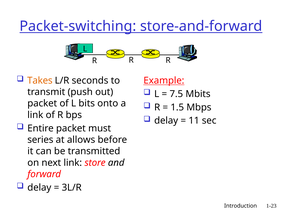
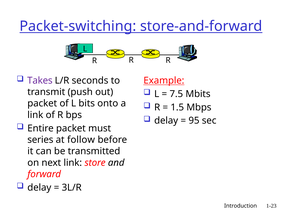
Takes colour: orange -> purple
11: 11 -> 95
allows: allows -> follow
